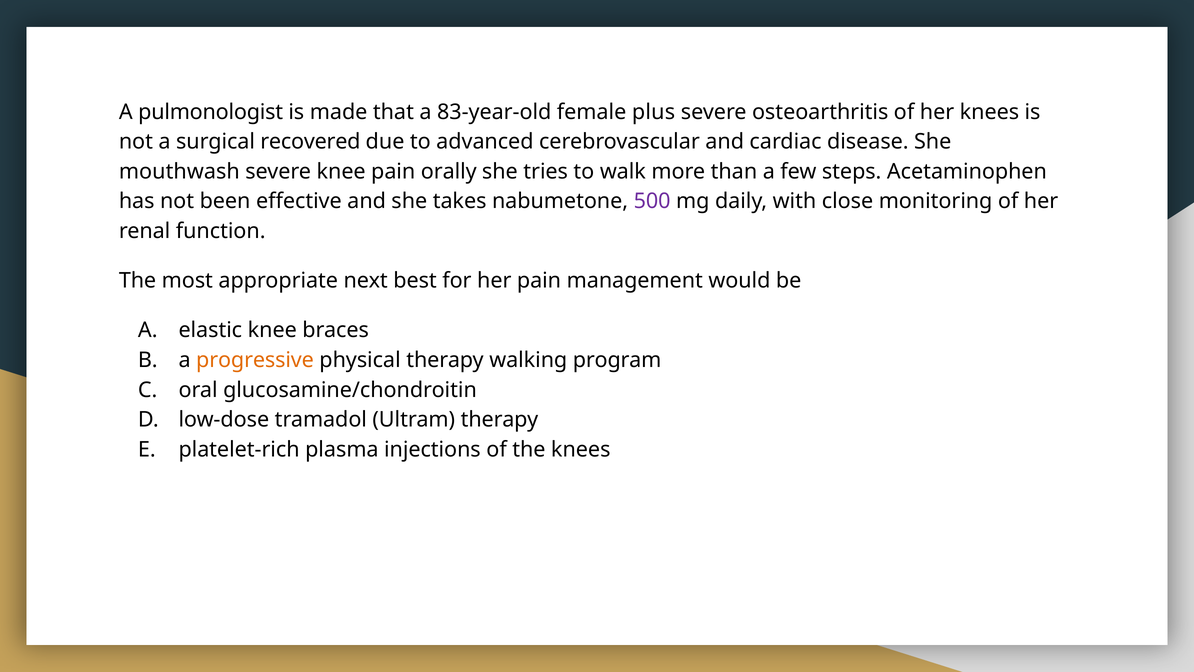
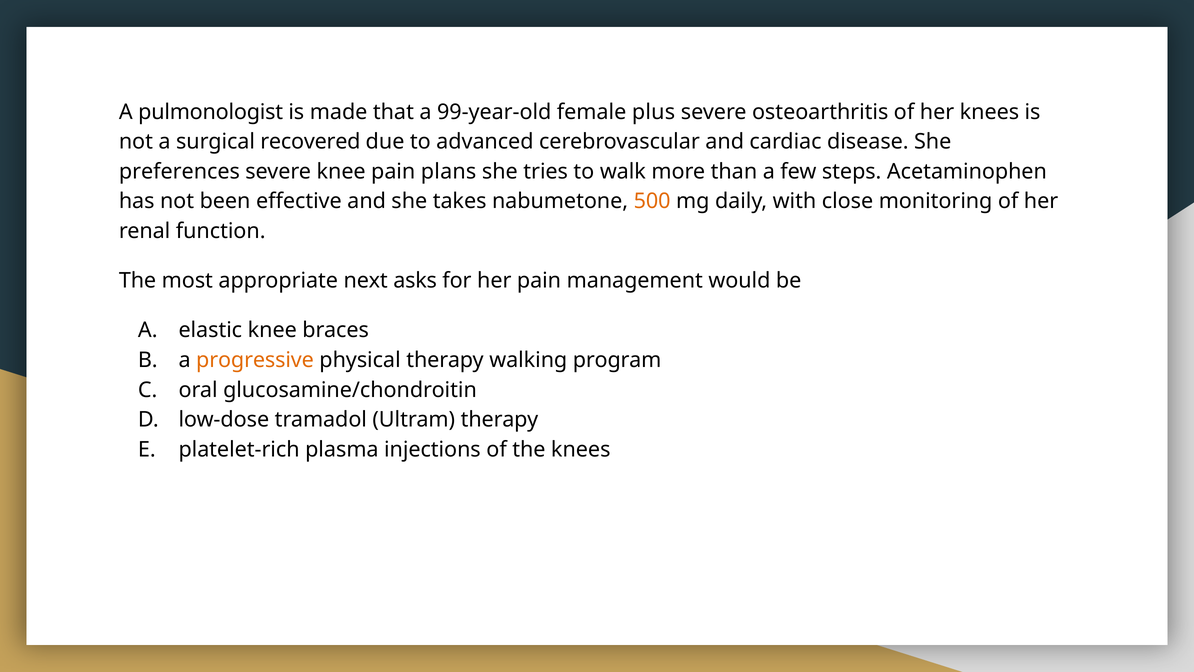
83-year-old: 83-year-old -> 99-year-old
mouthwash: mouthwash -> preferences
orally: orally -> plans
500 colour: purple -> orange
best: best -> asks
